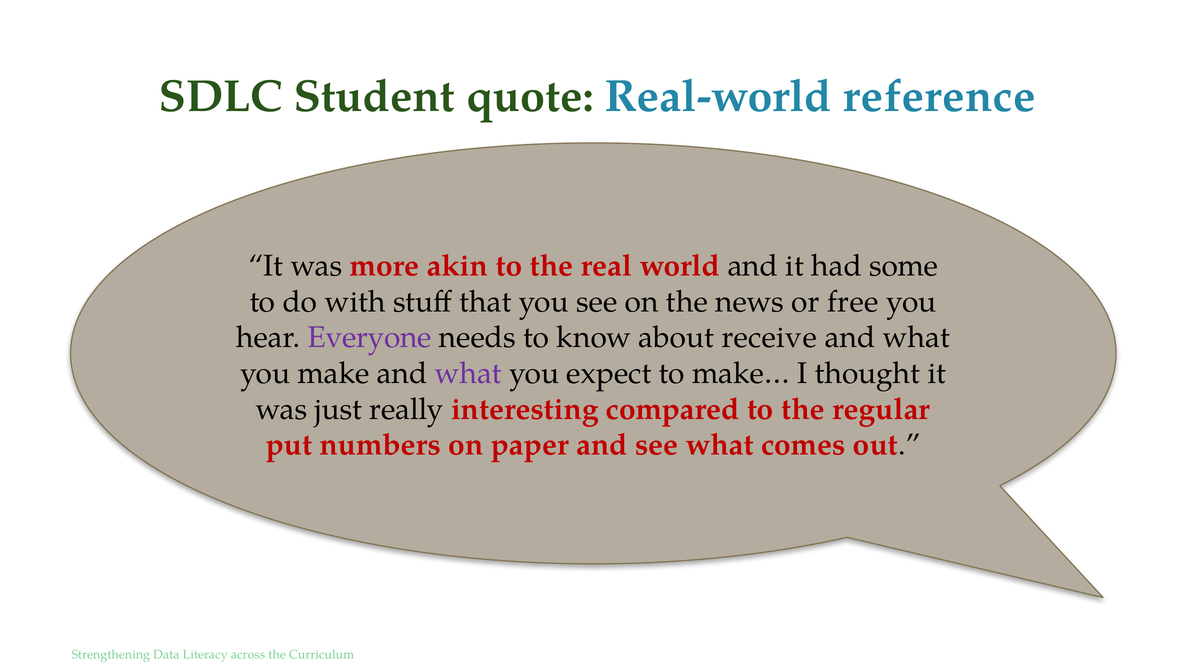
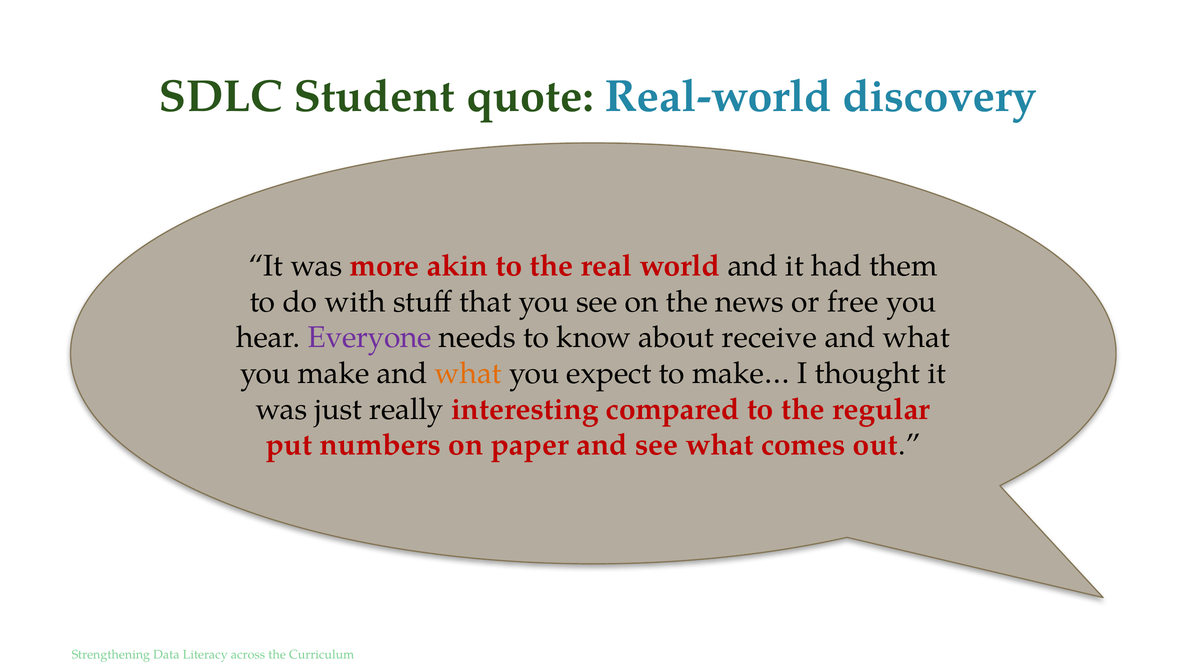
reference: reference -> discovery
some: some -> them
what at (468, 373) colour: purple -> orange
